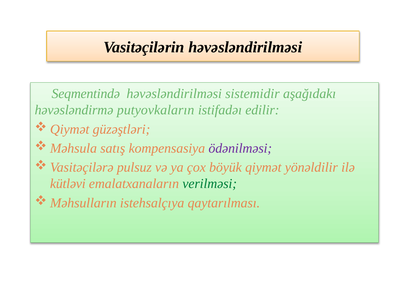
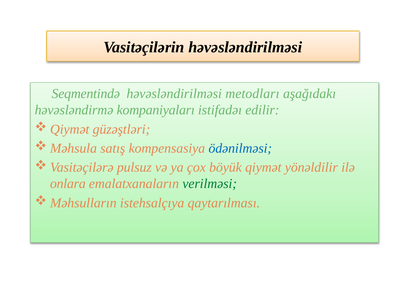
sistemidir: sistemidir -> metodları
putyovkaların: putyovkaların -> kompaniyaları
ödənilməsi colour: purple -> blue
kütləvi: kütləvi -> onlara
